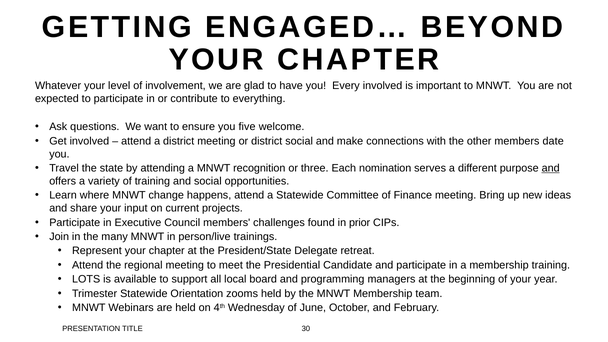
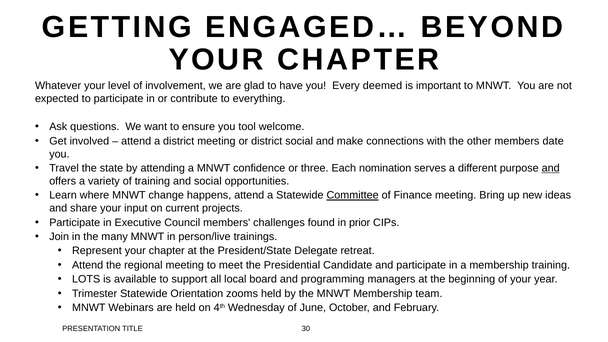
Every involved: involved -> deemed
five: five -> tool
recognition: recognition -> confidence
Committee underline: none -> present
